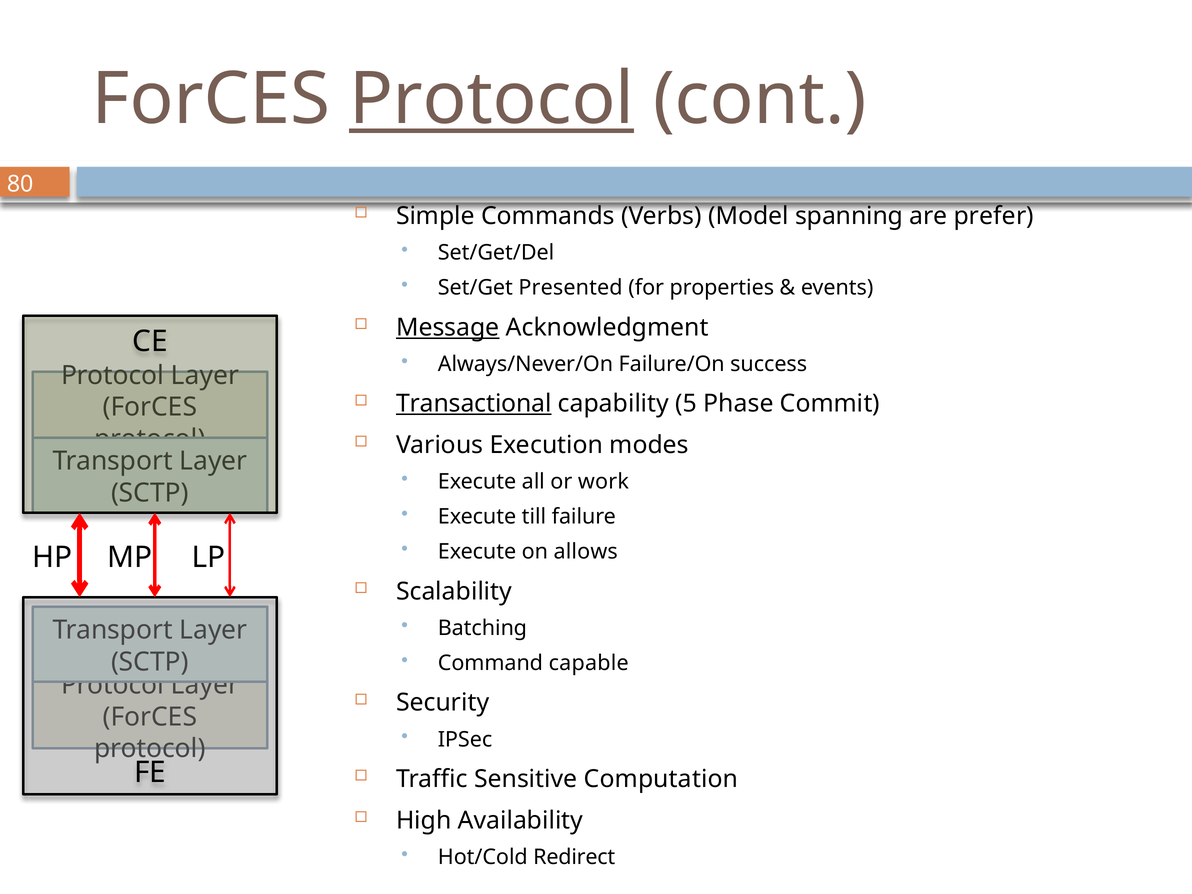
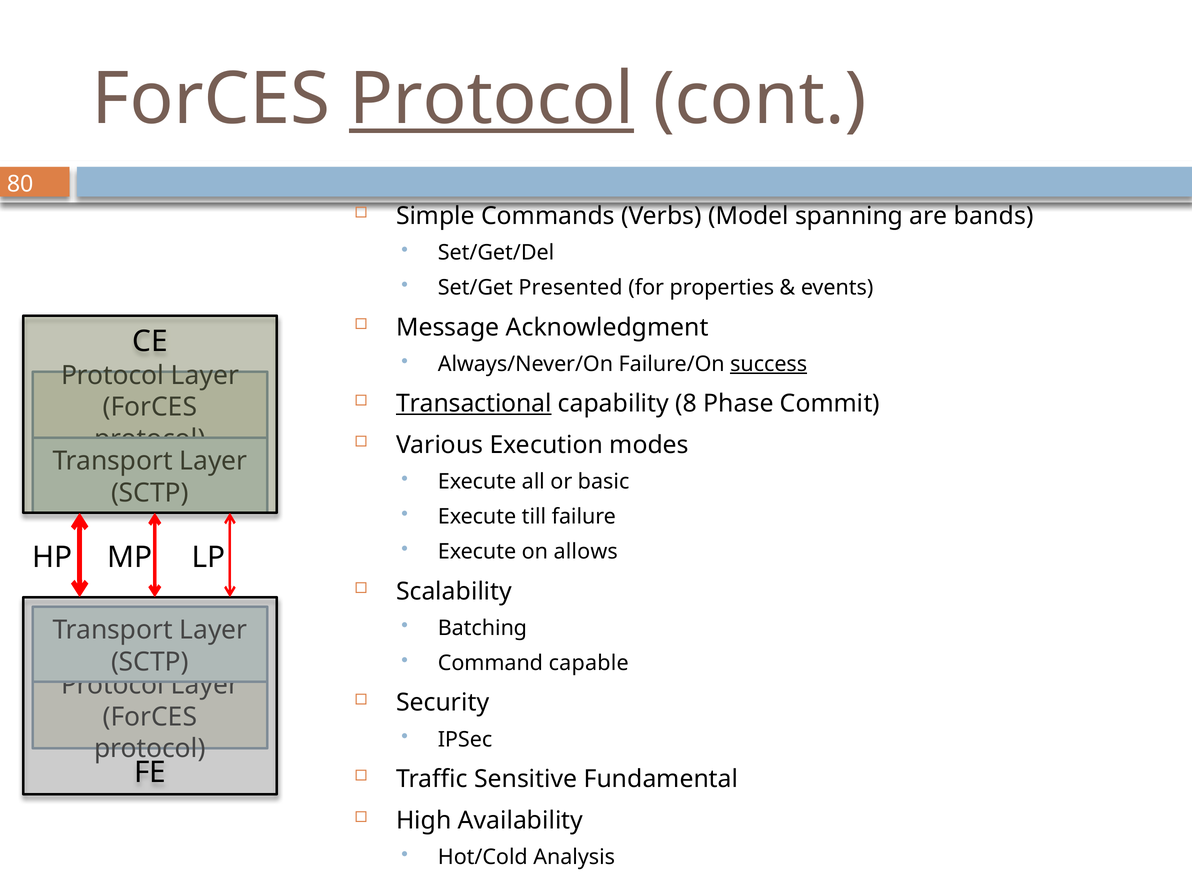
prefer: prefer -> bands
Message underline: present -> none
success underline: none -> present
5: 5 -> 8
work: work -> basic
Computation: Computation -> Fundamental
Redirect: Redirect -> Analysis
